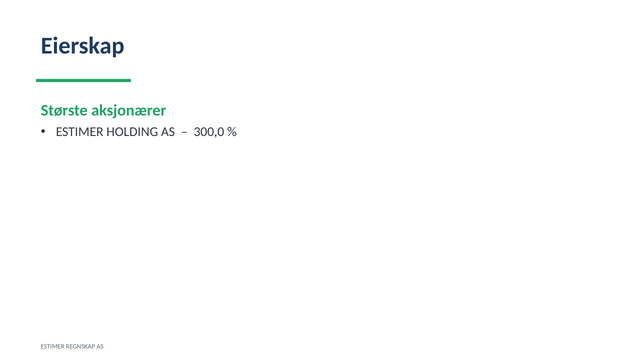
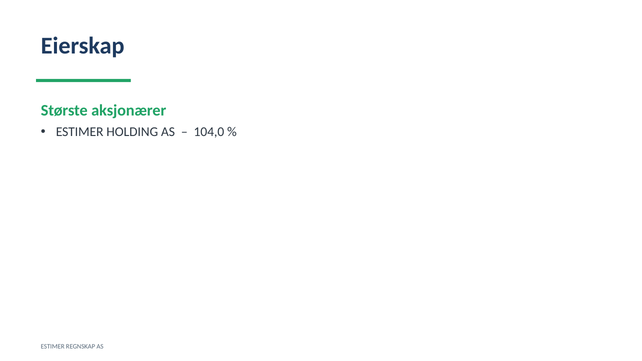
300,0: 300,0 -> 104,0
